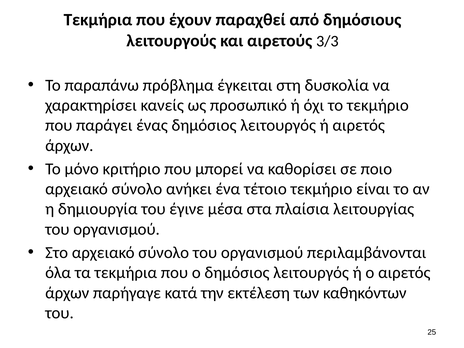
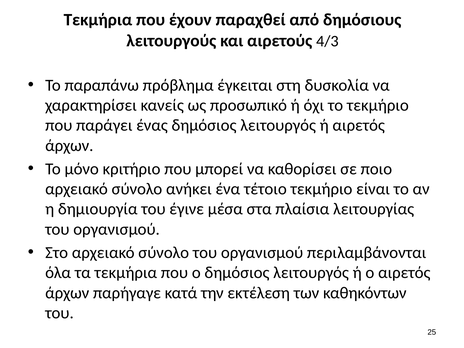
3/3: 3/3 -> 4/3
